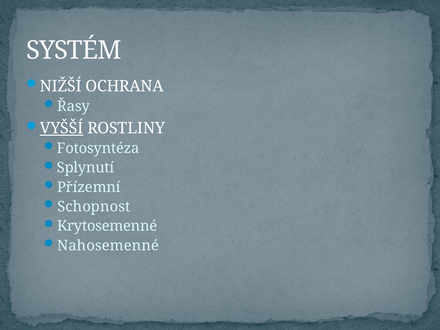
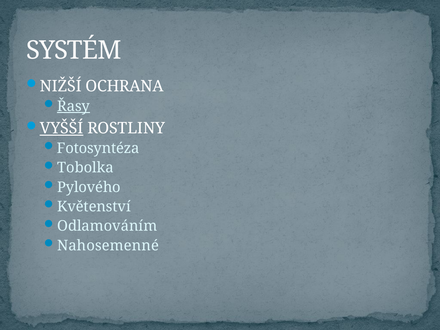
Řasy underline: none -> present
Splynutí: Splynutí -> Tobolka
Přízemní: Přízemní -> Pylového
Schopnost: Schopnost -> Květenství
Krytosemenné: Krytosemenné -> Odlamováním
